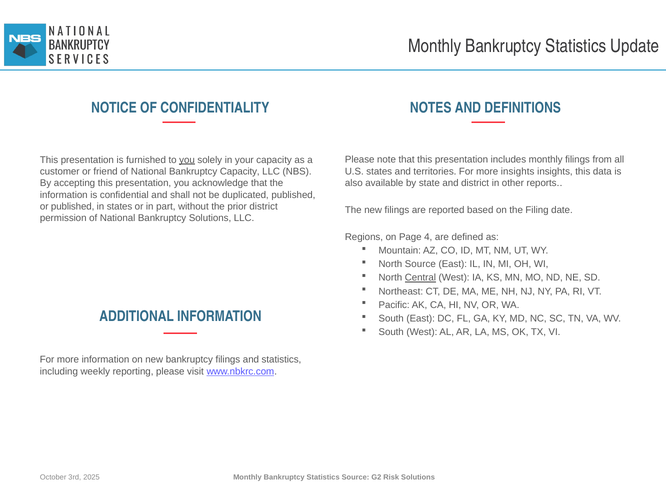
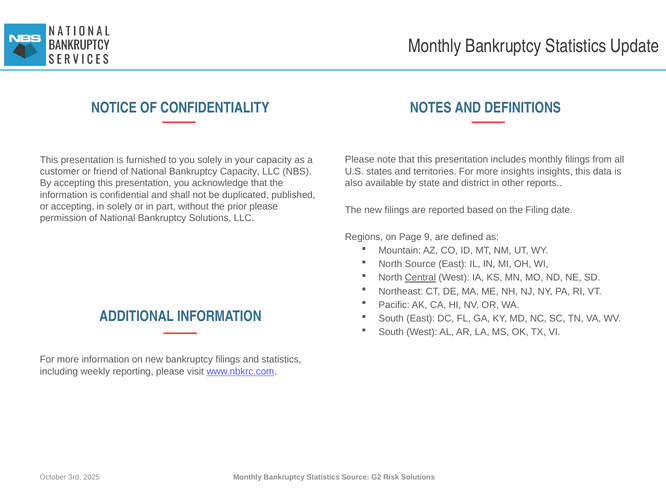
you at (187, 160) underline: present -> none
or published: published -> accepting
in states: states -> solely
prior district: district -> please
4: 4 -> 9
